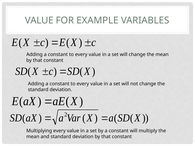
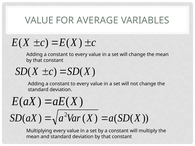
EXAMPLE: EXAMPLE -> AVERAGE
